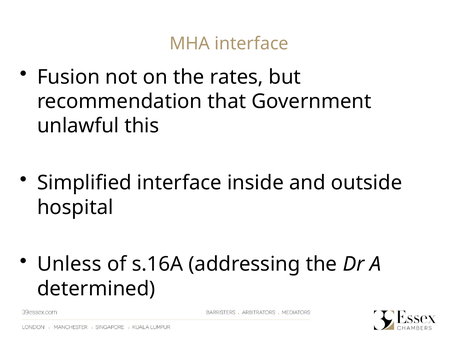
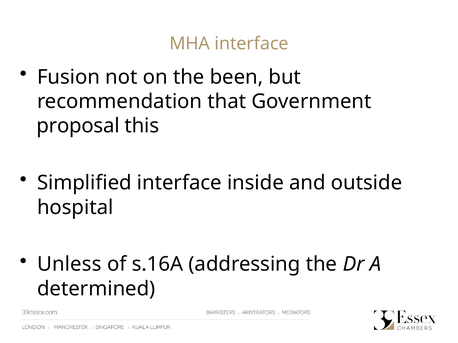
rates: rates -> been
unlawful: unlawful -> proposal
